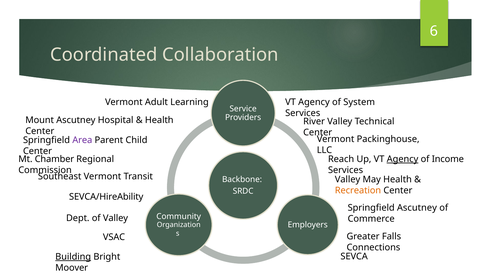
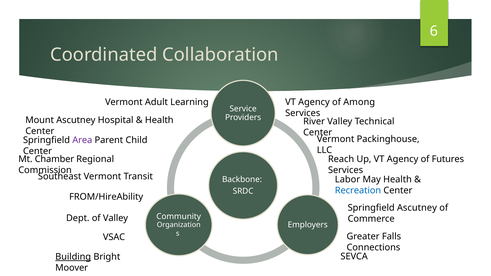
System: System -> Among
Agency at (403, 159) underline: present -> none
Income: Income -> Futures
Valley at (348, 179): Valley -> Labor
Recreation colour: orange -> blue
SEVCA/HireAbility: SEVCA/HireAbility -> FROM/HireAbility
